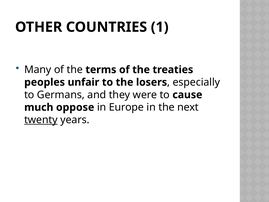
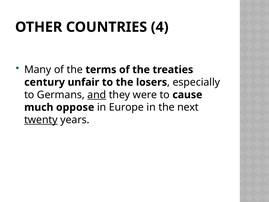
1: 1 -> 4
peoples: peoples -> century
and underline: none -> present
